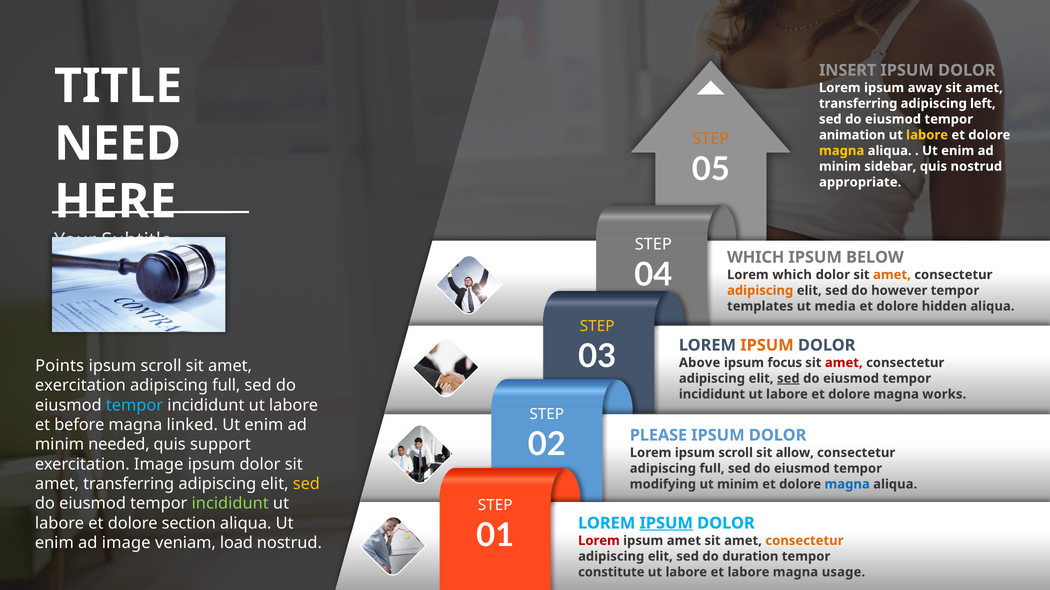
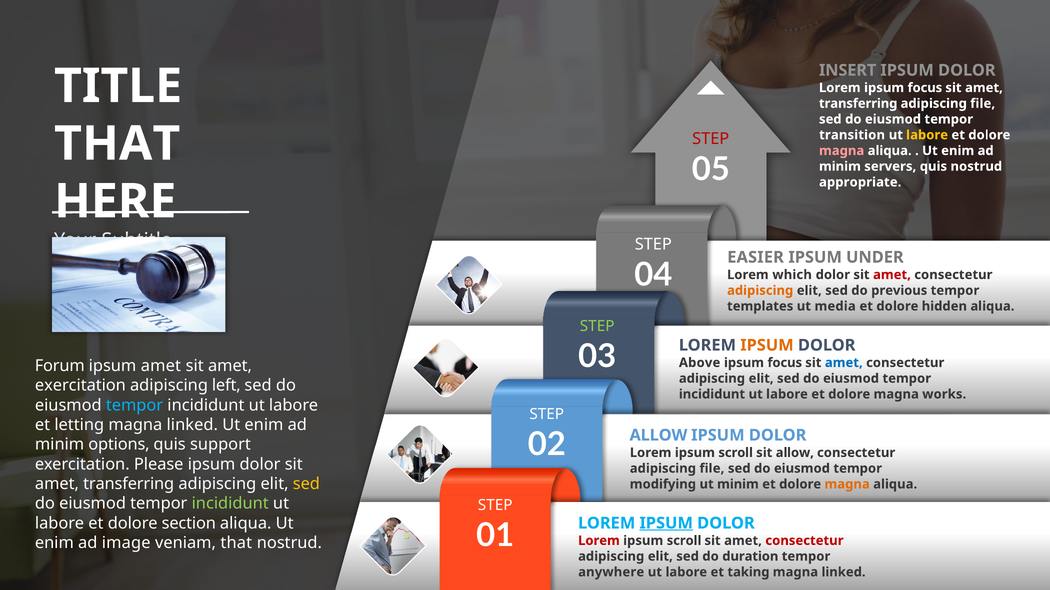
Lorem ipsum away: away -> focus
left at (983, 104): left -> file
animation: animation -> transition
STEP at (711, 139) colour: orange -> red
NEED at (118, 144): NEED -> THAT
magna at (842, 151) colour: yellow -> pink
sidebar: sidebar -> servers
WHICH at (756, 258): WHICH -> EASIER
BELOW: BELOW -> UNDER
amet at (892, 275) colour: orange -> red
however: however -> previous
STEP at (597, 327) colour: yellow -> light green
amet at (844, 363) colour: red -> blue
Points: Points -> Forum
scroll at (161, 366): scroll -> amet
sed at (788, 379) underline: present -> none
full at (226, 386): full -> left
before: before -> letting
02 PLEASE: PLEASE -> ALLOW
needed: needed -> options
exercitation Image: Image -> Please
full at (712, 469): full -> file
magna at (847, 485) colour: blue -> orange
veniam load: load -> that
amet at (684, 541): amet -> scroll
consectetur at (804, 541) colour: orange -> red
constitute: constitute -> anywhere
et labore: labore -> taking
usage at (843, 573): usage -> linked
